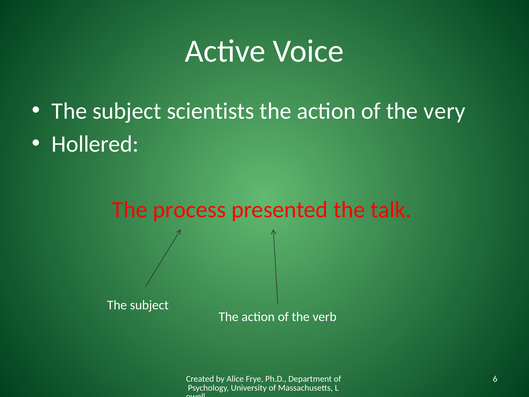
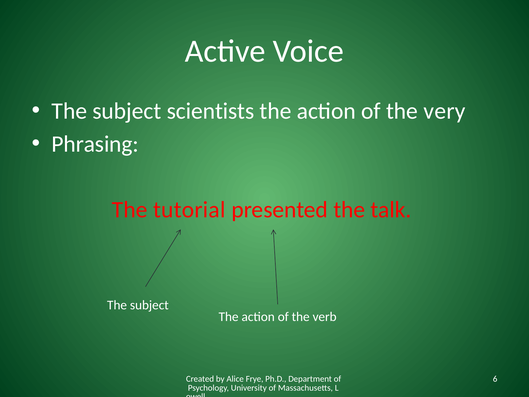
Hollered: Hollered -> Phrasing
process: process -> tutorial
